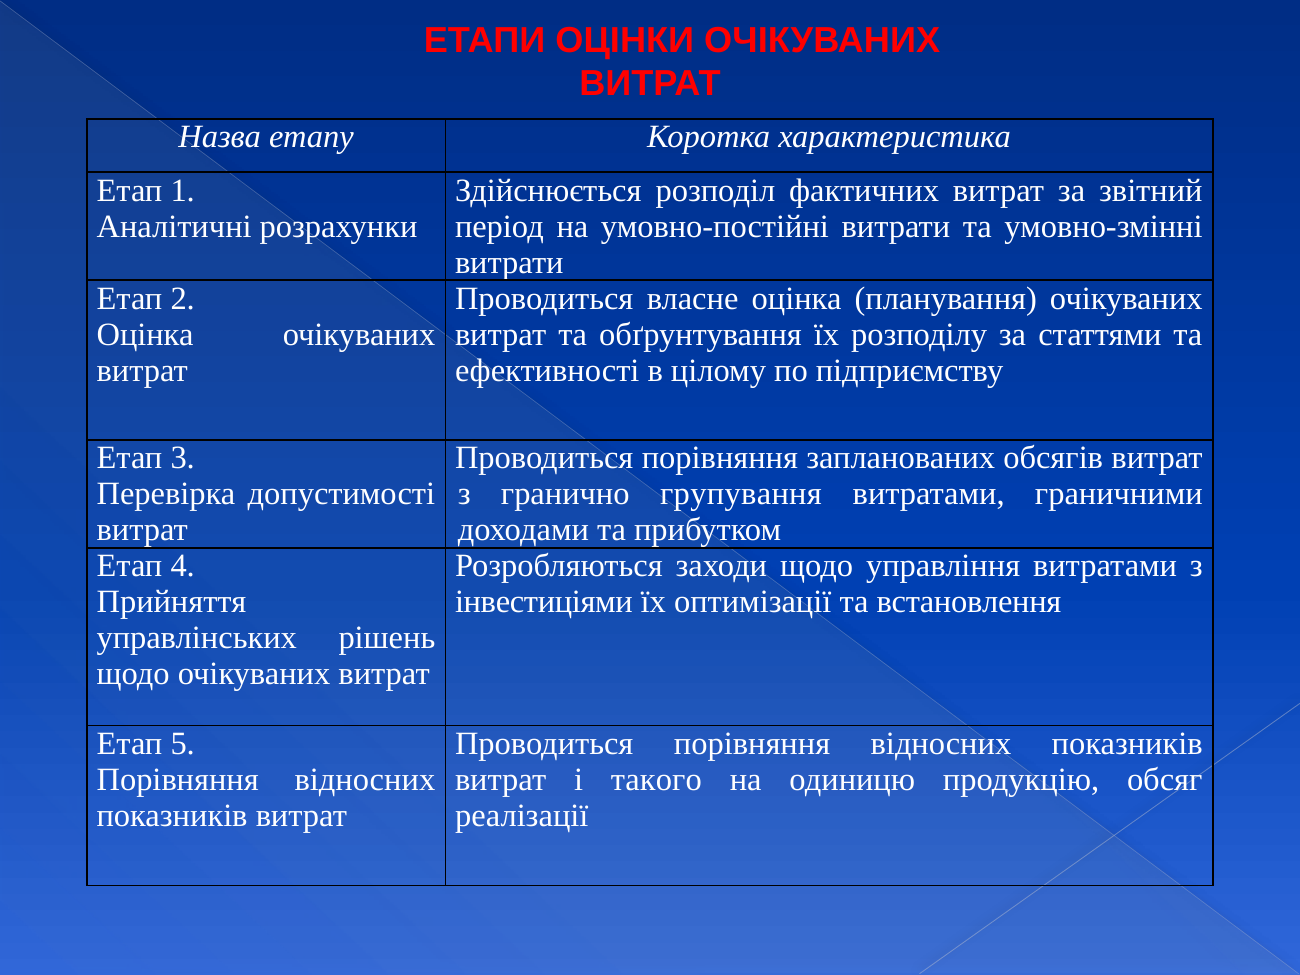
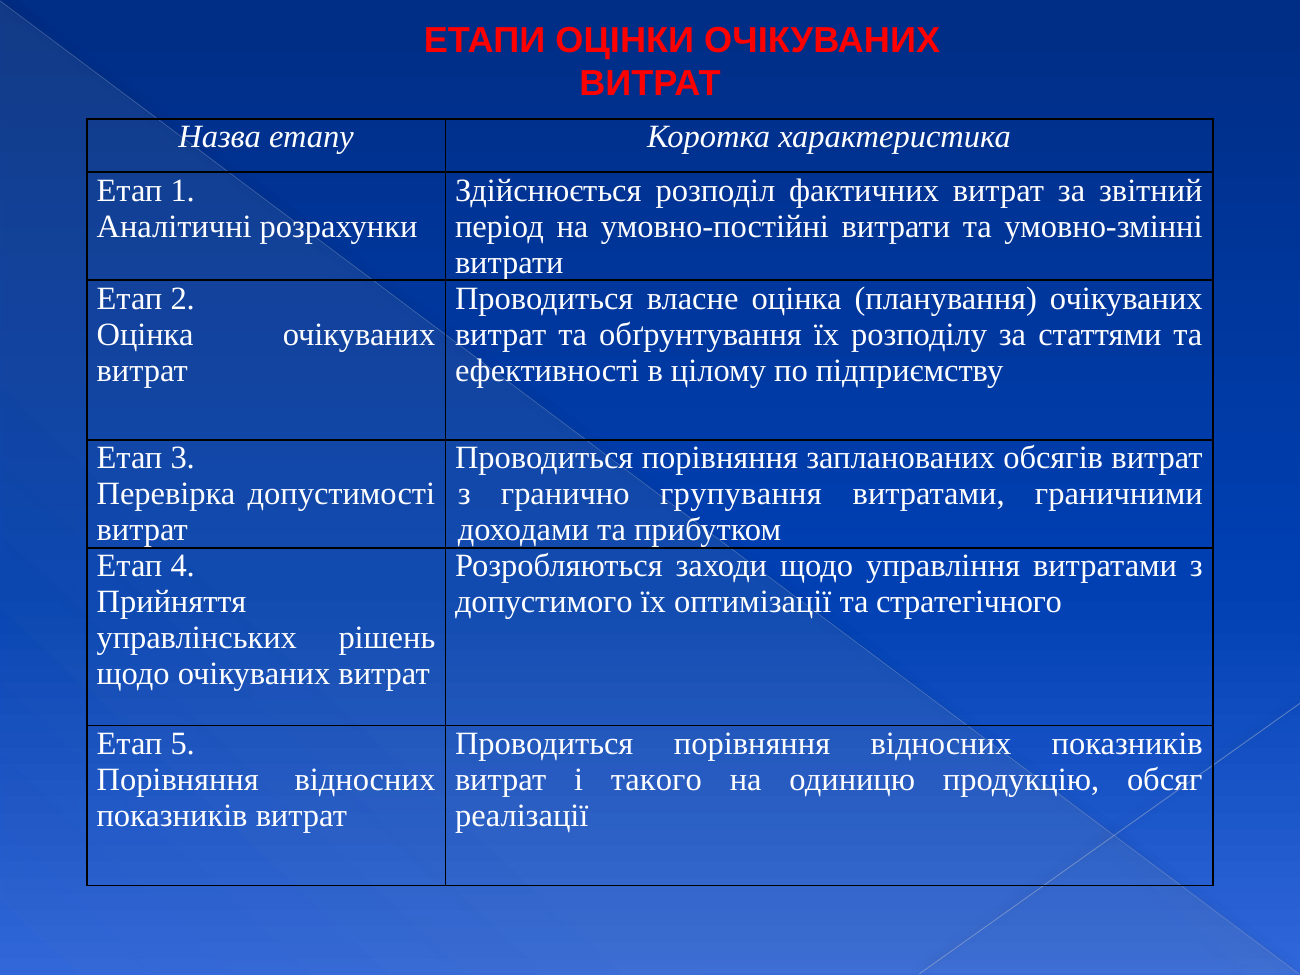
інвестиціями: інвестиціями -> допустимого
встановлення: встановлення -> стратегічного
